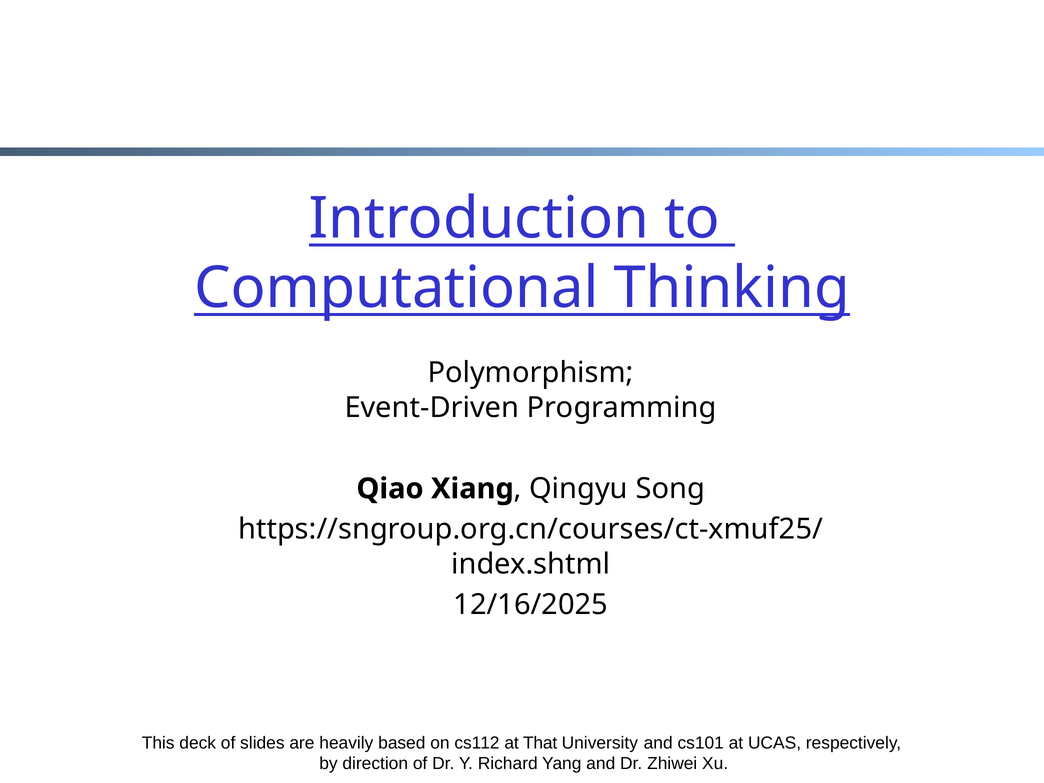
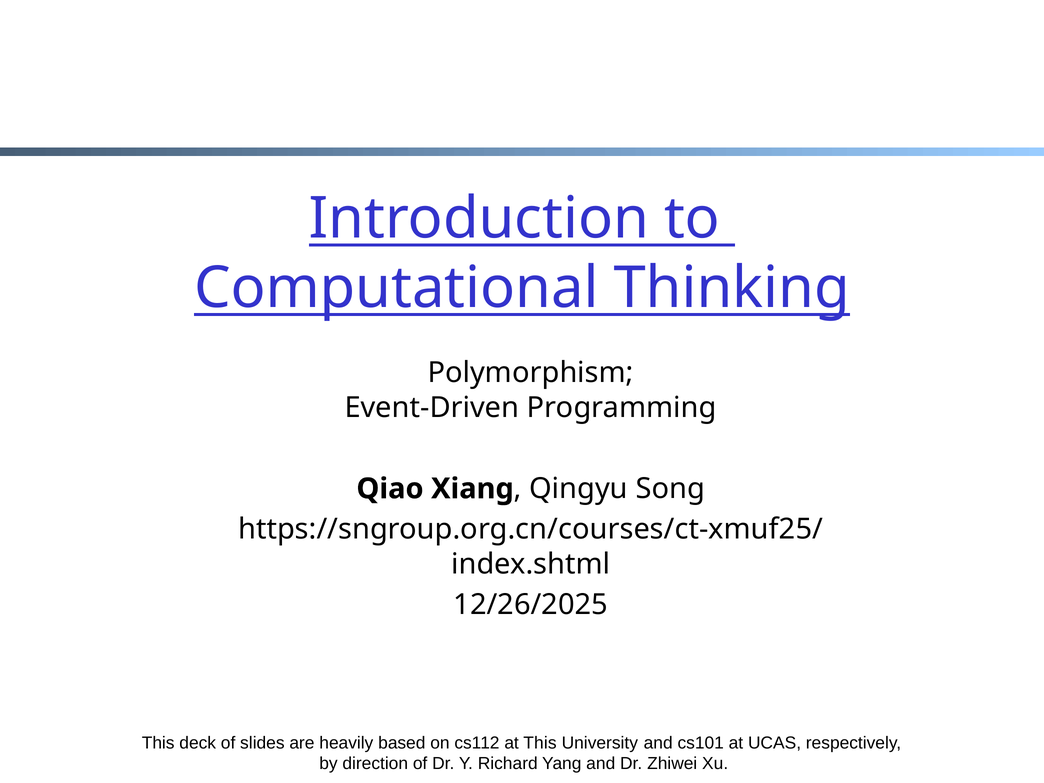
12/16/2025: 12/16/2025 -> 12/26/2025
at That: That -> This
